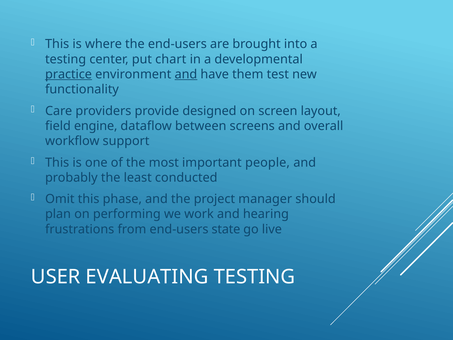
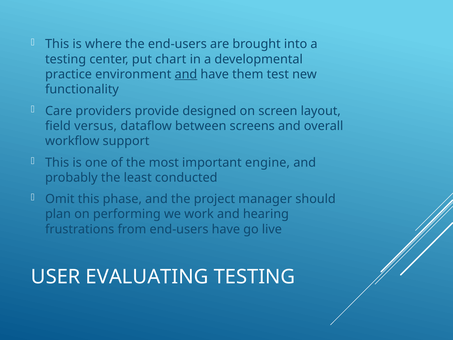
practice underline: present -> none
engine: engine -> versus
people: people -> engine
end-users state: state -> have
